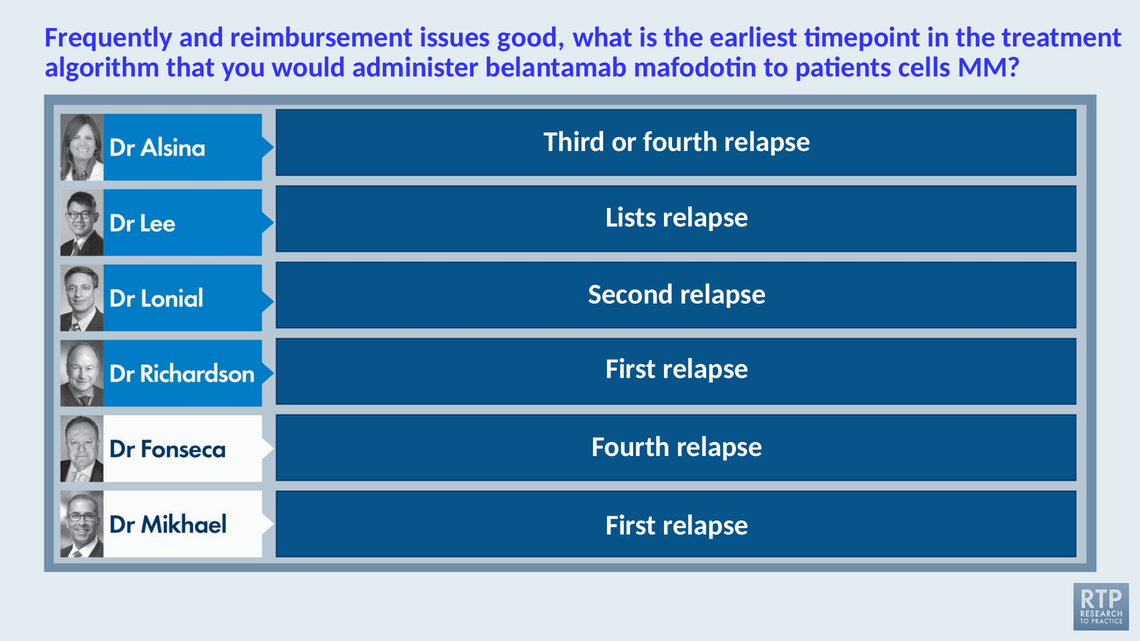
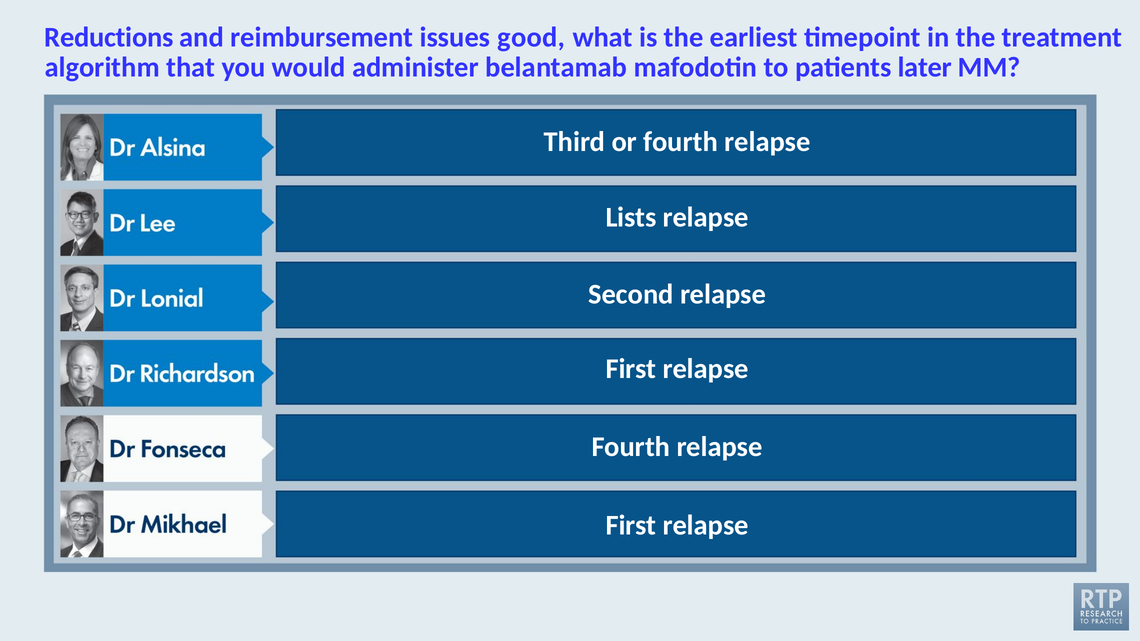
Frequently: Frequently -> Reductions
cells: cells -> later
